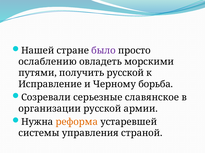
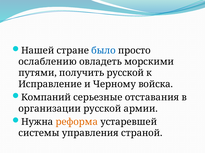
было colour: purple -> blue
борьба: борьба -> войска
Созревали: Созревали -> Компаний
славянское: славянское -> отставания
